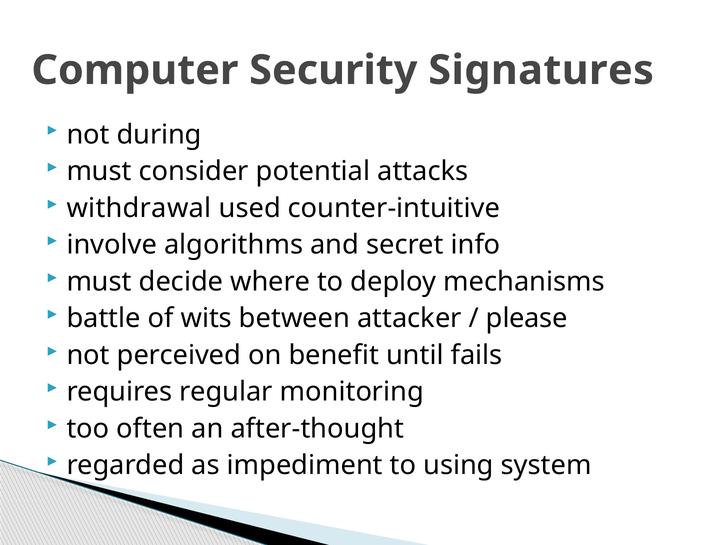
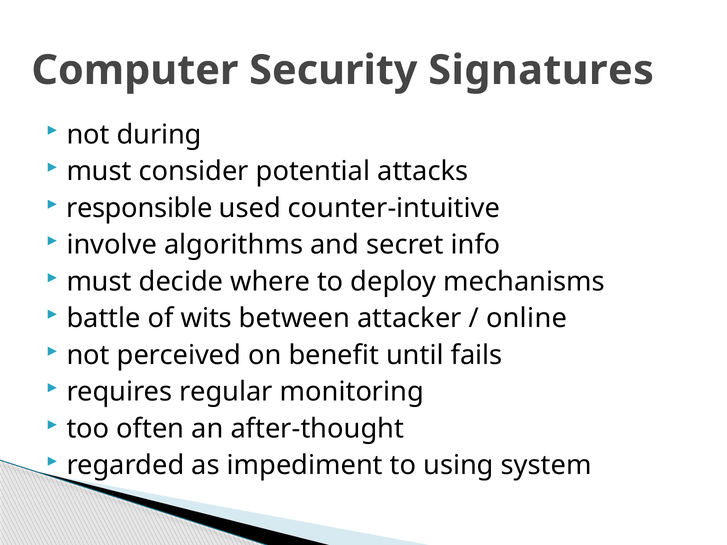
withdrawal: withdrawal -> responsible
please: please -> online
